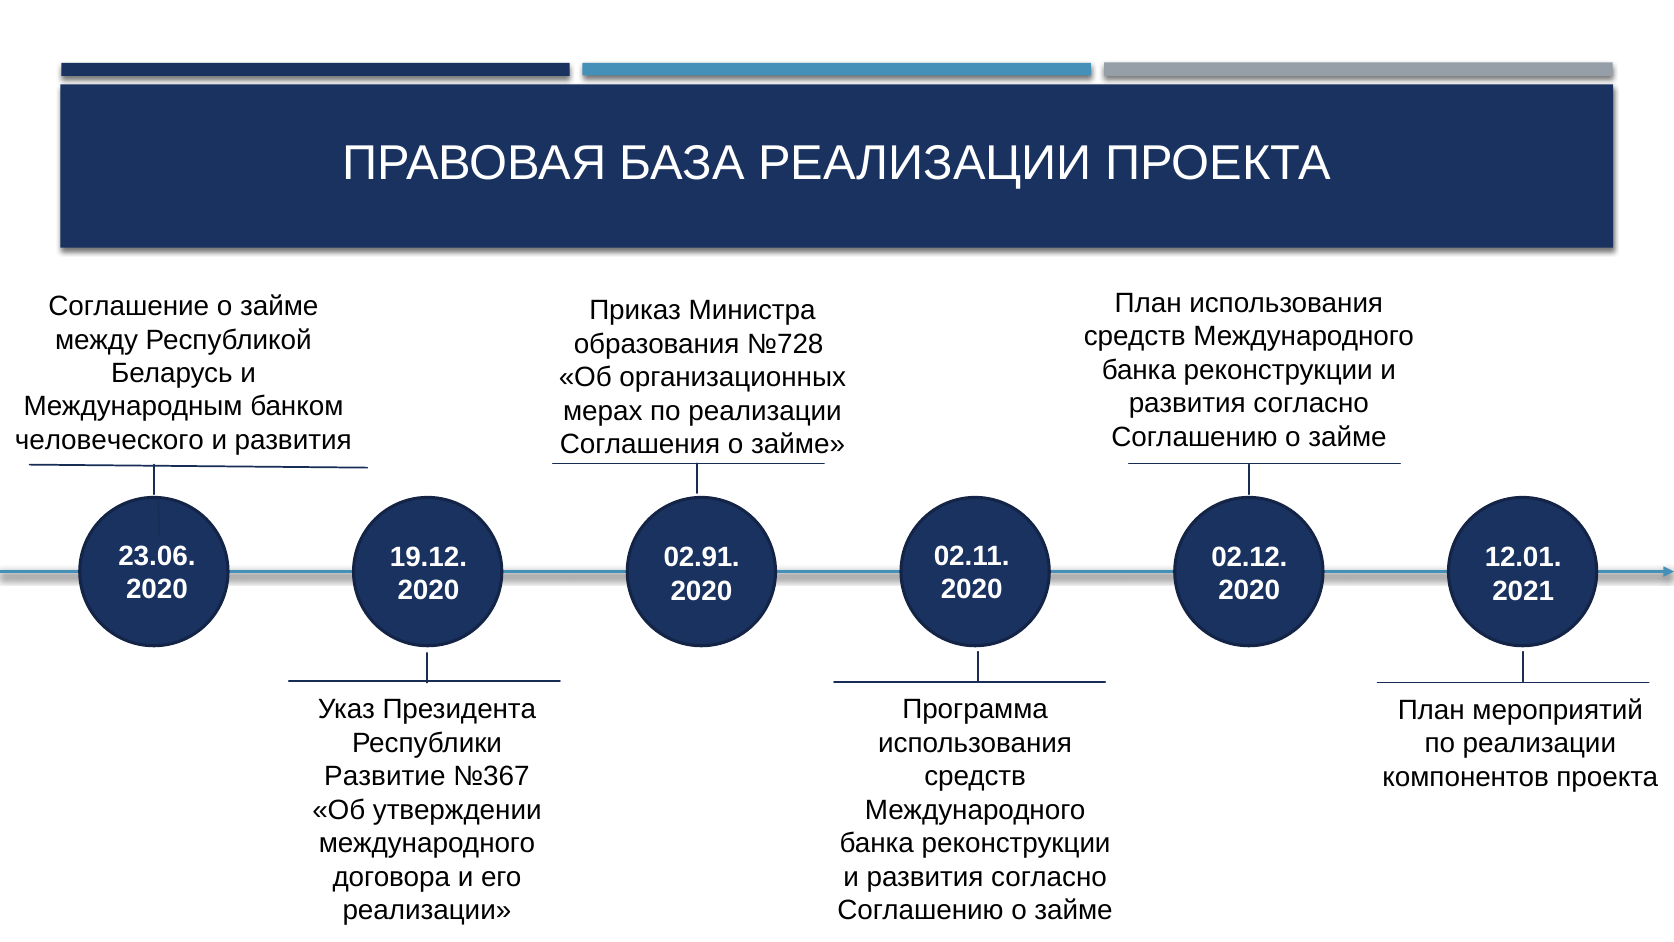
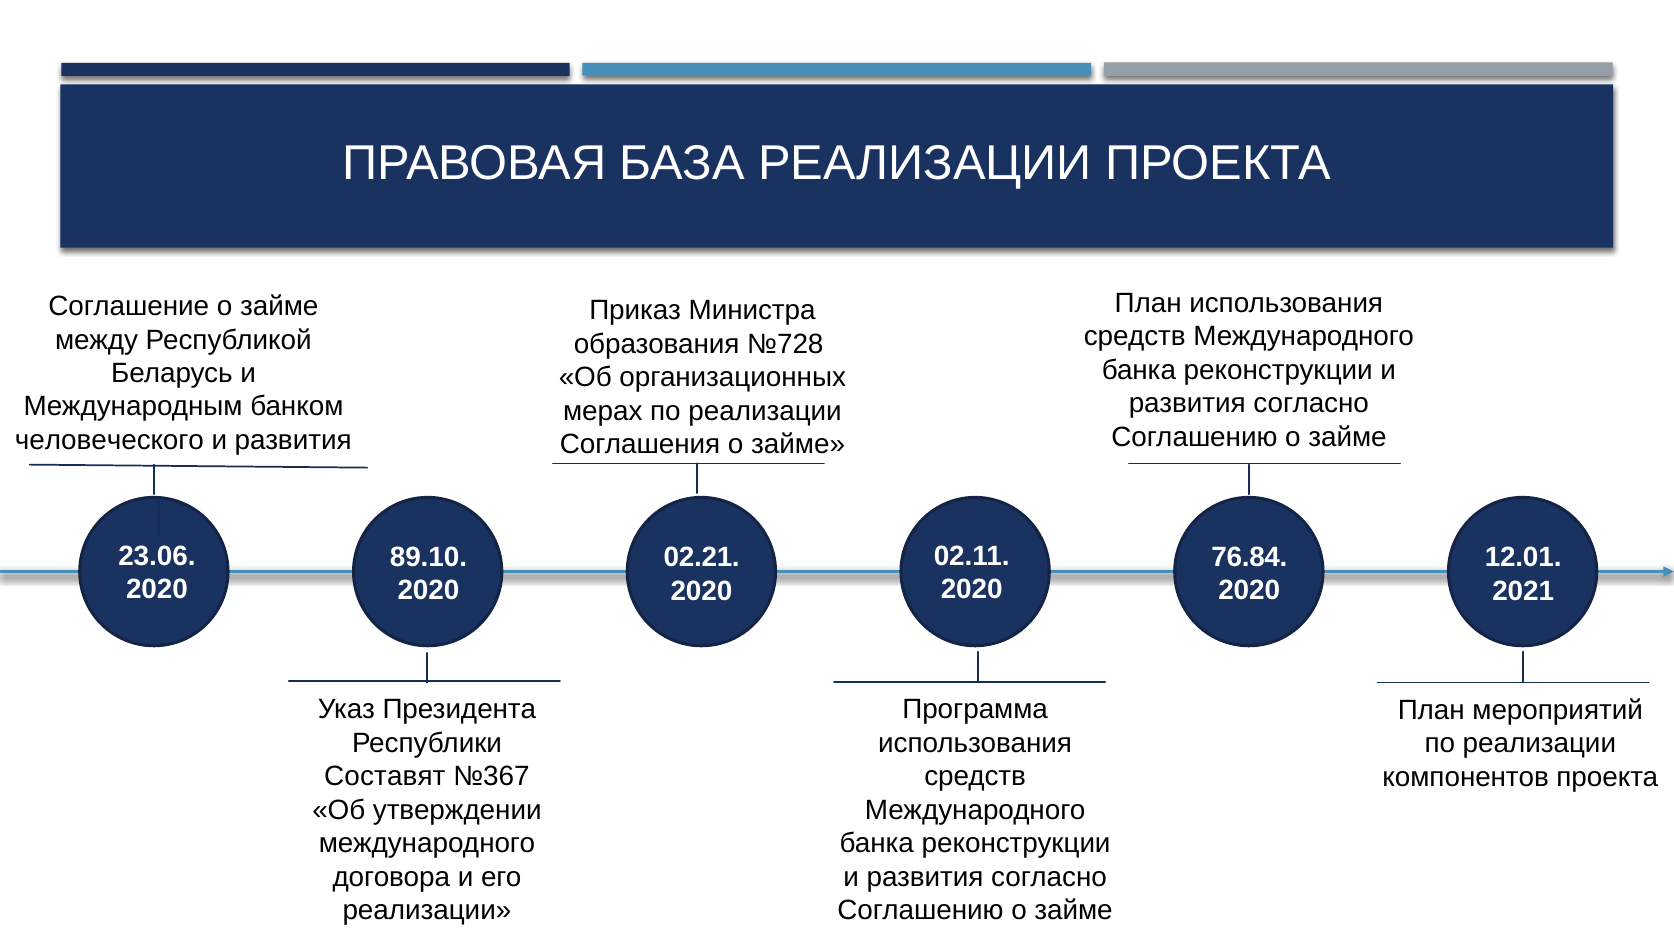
19.12: 19.12 -> 89.10
02.12: 02.12 -> 76.84
02.91: 02.91 -> 02.21
Развитие: Развитие -> Составят
